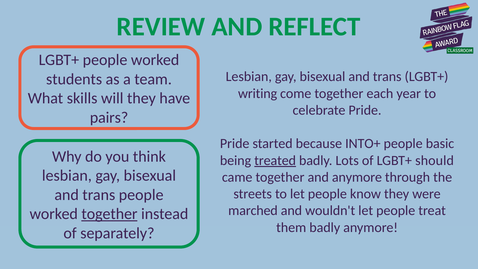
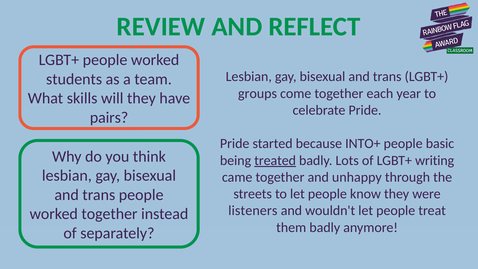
writing: writing -> groups
should: should -> writing
and anymore: anymore -> unhappy
marched: marched -> listeners
together at (109, 214) underline: present -> none
